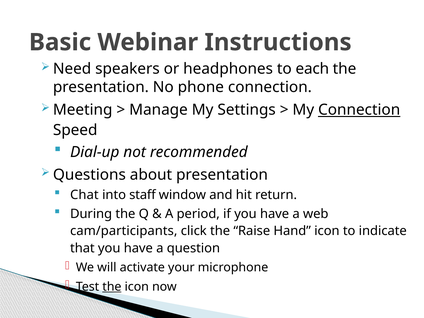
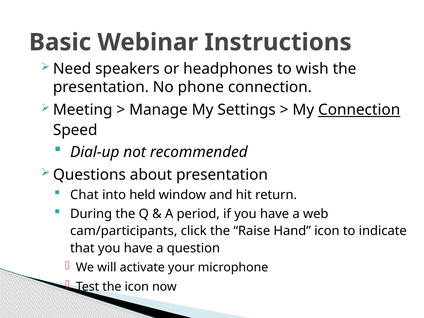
each: each -> wish
staff: staff -> held
the at (112, 287) underline: present -> none
